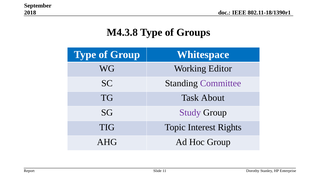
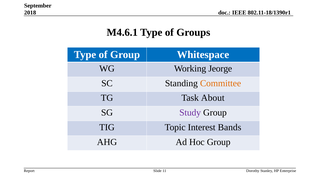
M4.3.8: M4.3.8 -> M4.6.1
Editor: Editor -> Jeorge
Committee colour: purple -> orange
Rights: Rights -> Bands
